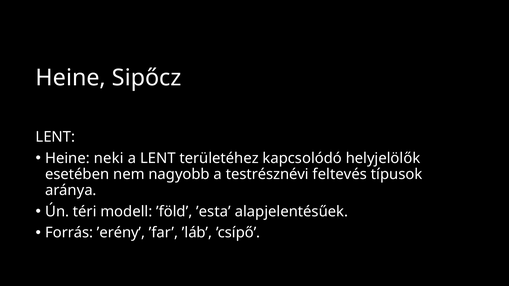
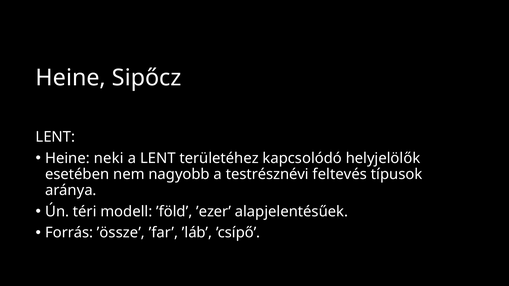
’esta: ’esta -> ’ezer
’erény: ’erény -> ’össze
